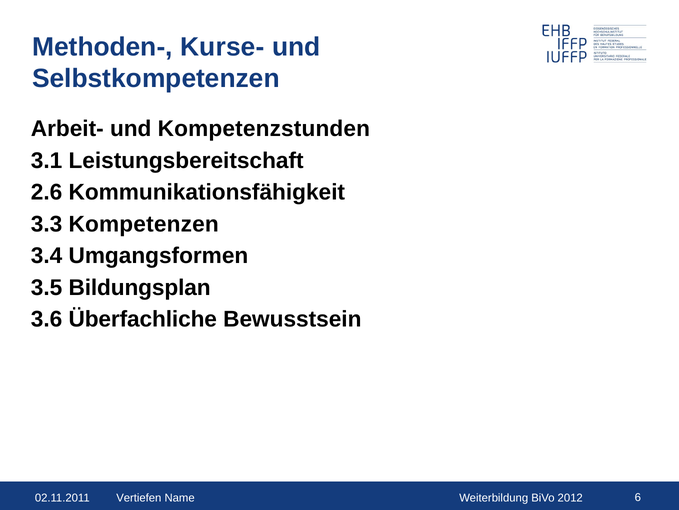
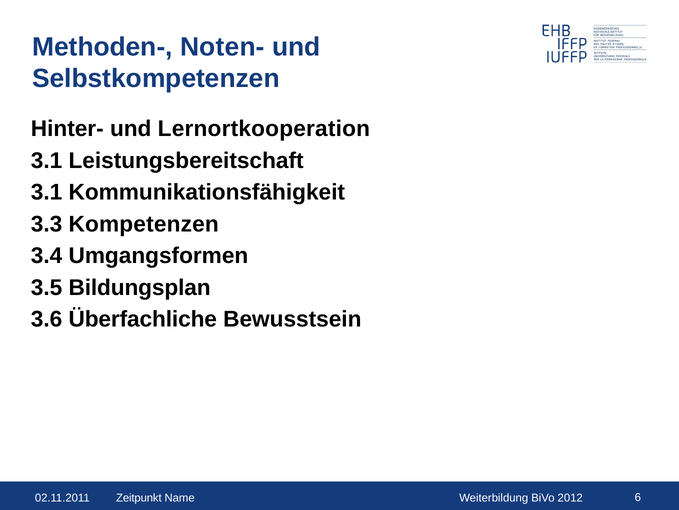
Kurse-: Kurse- -> Noten-
Arbeit-: Arbeit- -> Hinter-
Kompetenzstunden: Kompetenzstunden -> Lernortkooperation
2.6 at (47, 192): 2.6 -> 3.1
Vertiefen: Vertiefen -> Zeitpunkt
